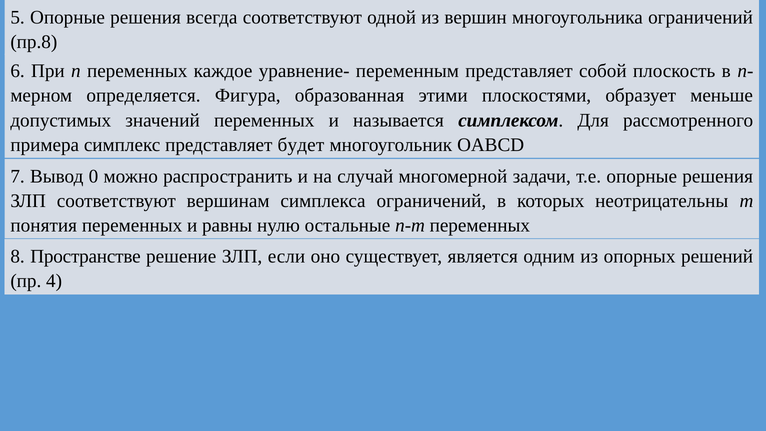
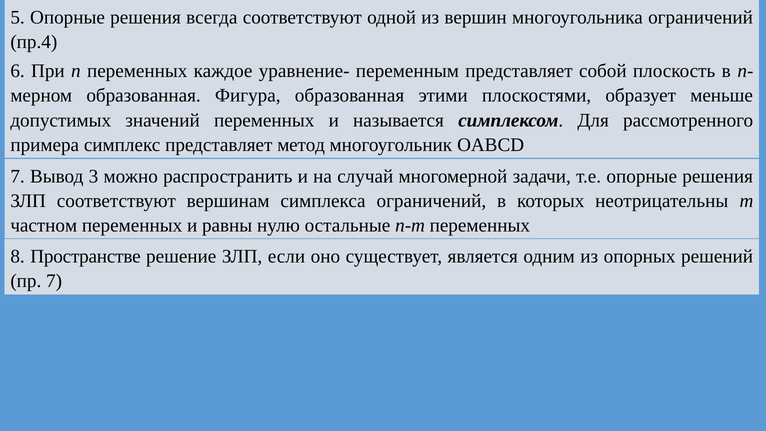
пр.8: пр.8 -> пр.4
определяется at (143, 96): определяется -> образованная
будет: будет -> метод
0: 0 -> 3
понятия: понятия -> частном
пр 4: 4 -> 7
